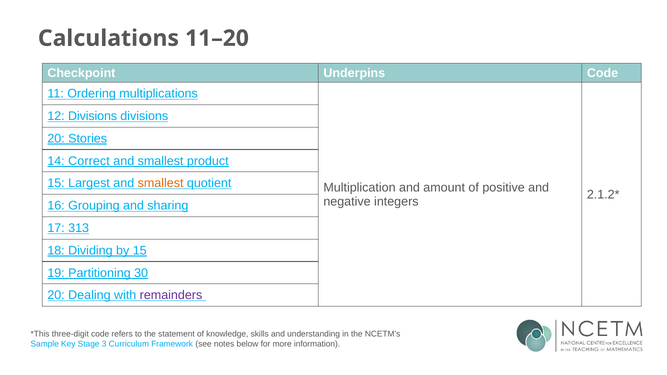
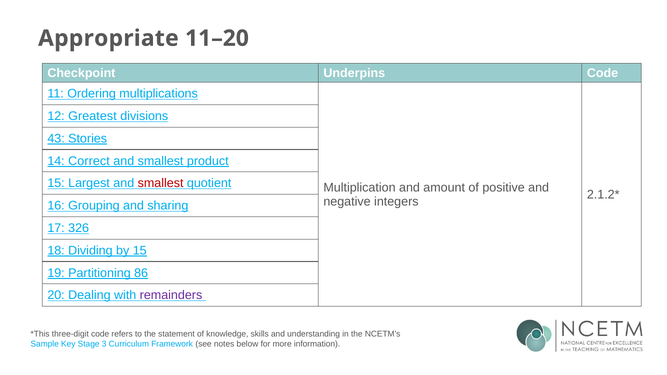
Calculations: Calculations -> Appropriate
12 Divisions: Divisions -> Greatest
20 at (56, 139): 20 -> 43
smallest at (161, 183) colour: orange -> red
313: 313 -> 326
30: 30 -> 86
